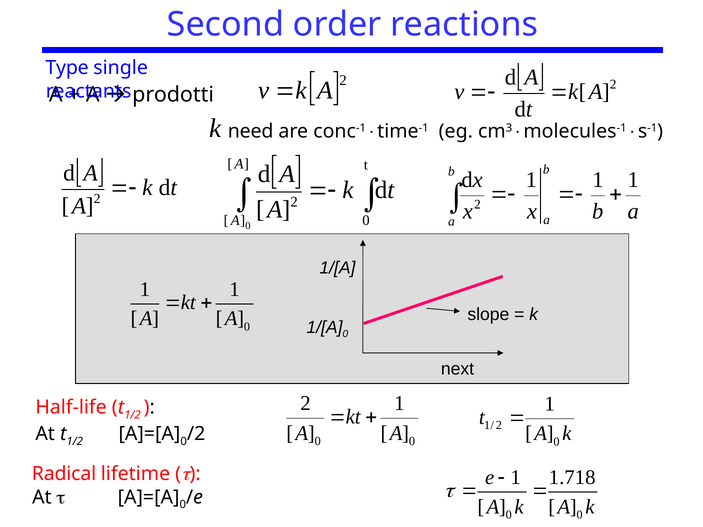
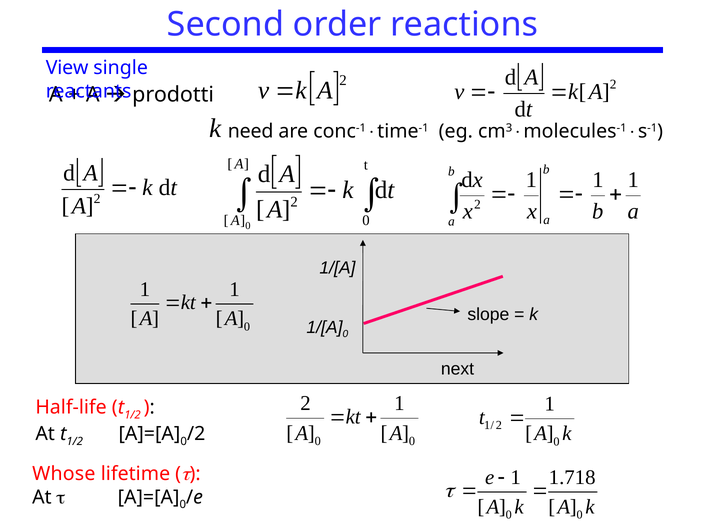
Type: Type -> View
Radical: Radical -> Whose
